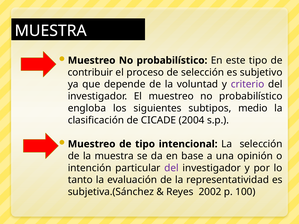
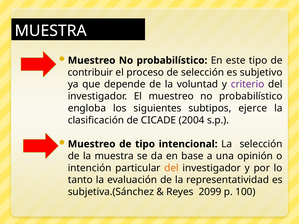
medio: medio -> ejerce
del at (172, 168) colour: purple -> orange
2002: 2002 -> 2099
